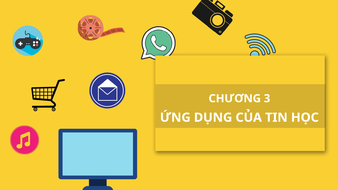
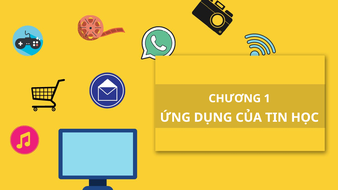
3: 3 -> 1
